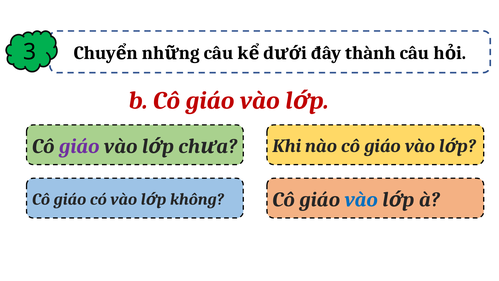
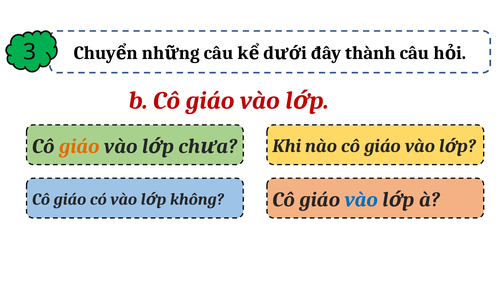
giáo at (79, 146) colour: purple -> orange
